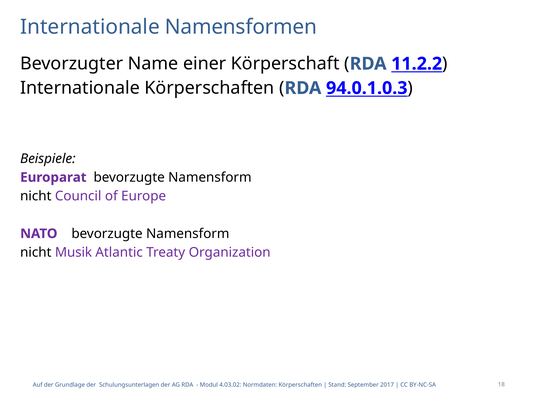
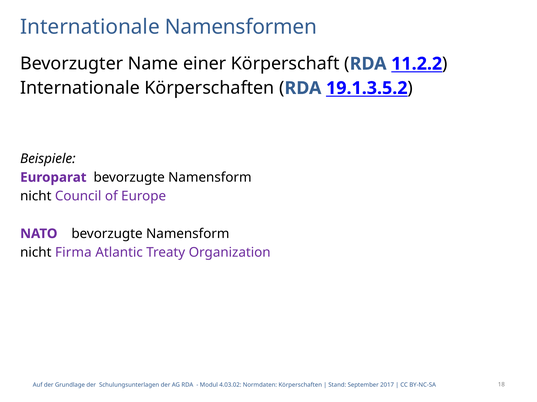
94.0.1.0.3: 94.0.1.0.3 -> 19.1.3.5.2
Musik: Musik -> Firma
